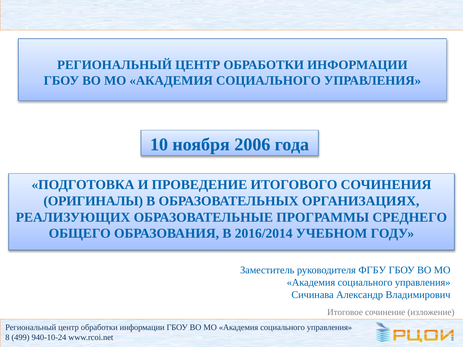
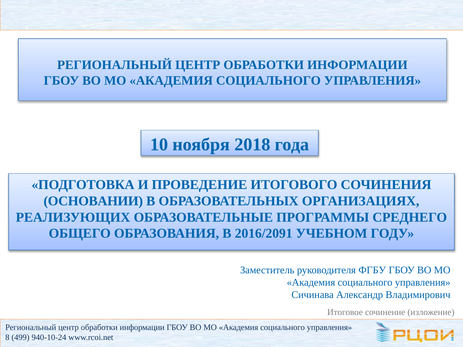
2006: 2006 -> 2018
ОРИГИНАЛЫ: ОРИГИНАЛЫ -> ОСНОВАНИИ
2016/2014: 2016/2014 -> 2016/2091
